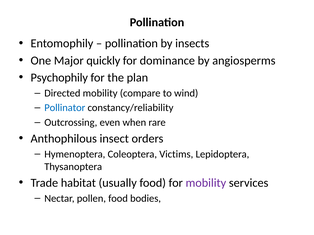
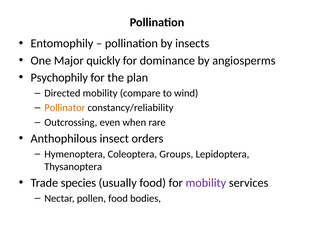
Pollinator colour: blue -> orange
Victims: Victims -> Groups
habitat: habitat -> species
